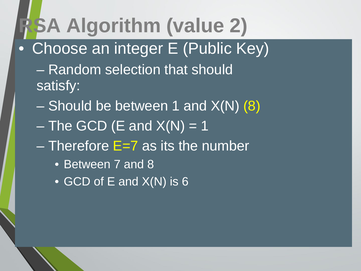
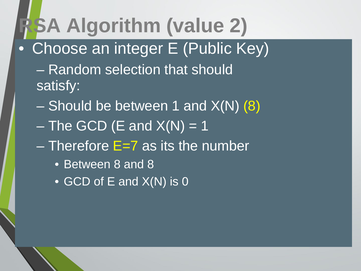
Between 7: 7 -> 8
6: 6 -> 0
